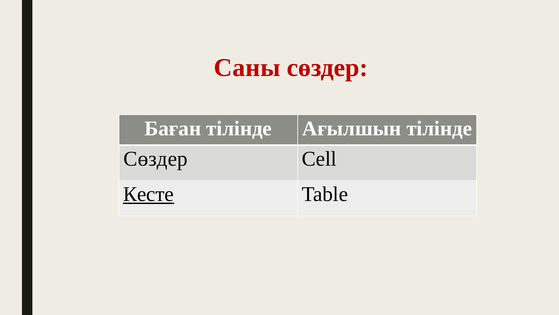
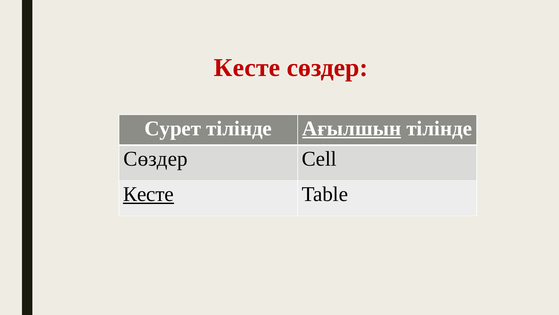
Саны at (247, 68): Саны -> Кесте
Баған: Баған -> Сурет
Ағылшын underline: none -> present
